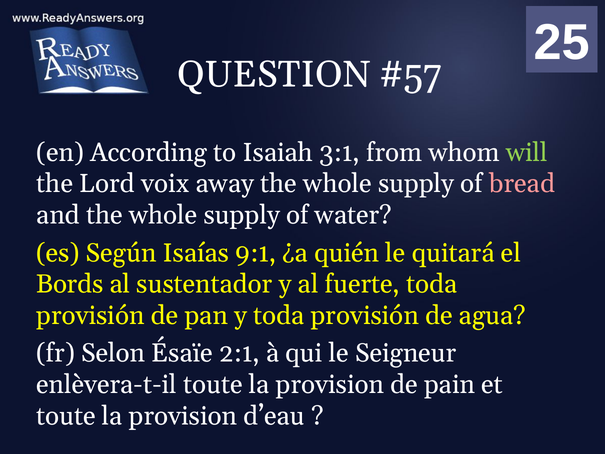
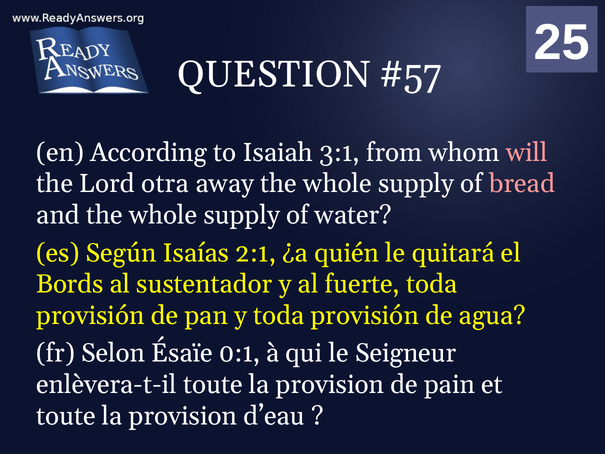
will colour: light green -> pink
voix: voix -> otra
9:1: 9:1 -> 2:1
2:1: 2:1 -> 0:1
